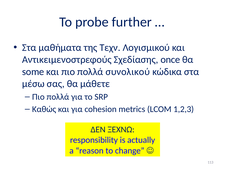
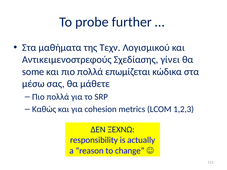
once: once -> γίνει
συνολικού: συνολικού -> επωμίζεται
